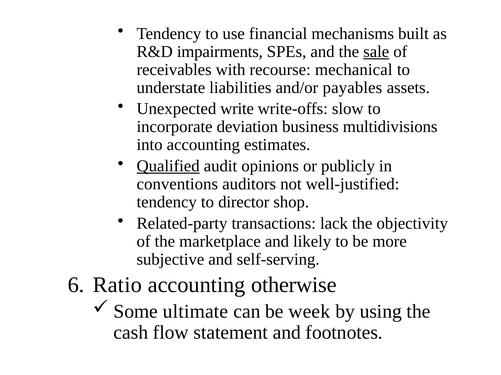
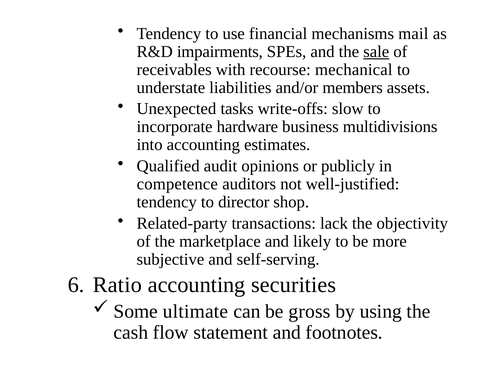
built: built -> mail
payables: payables -> members
write: write -> tasks
deviation: deviation -> hardware
Qualified underline: present -> none
conventions: conventions -> competence
otherwise: otherwise -> securities
week: week -> gross
